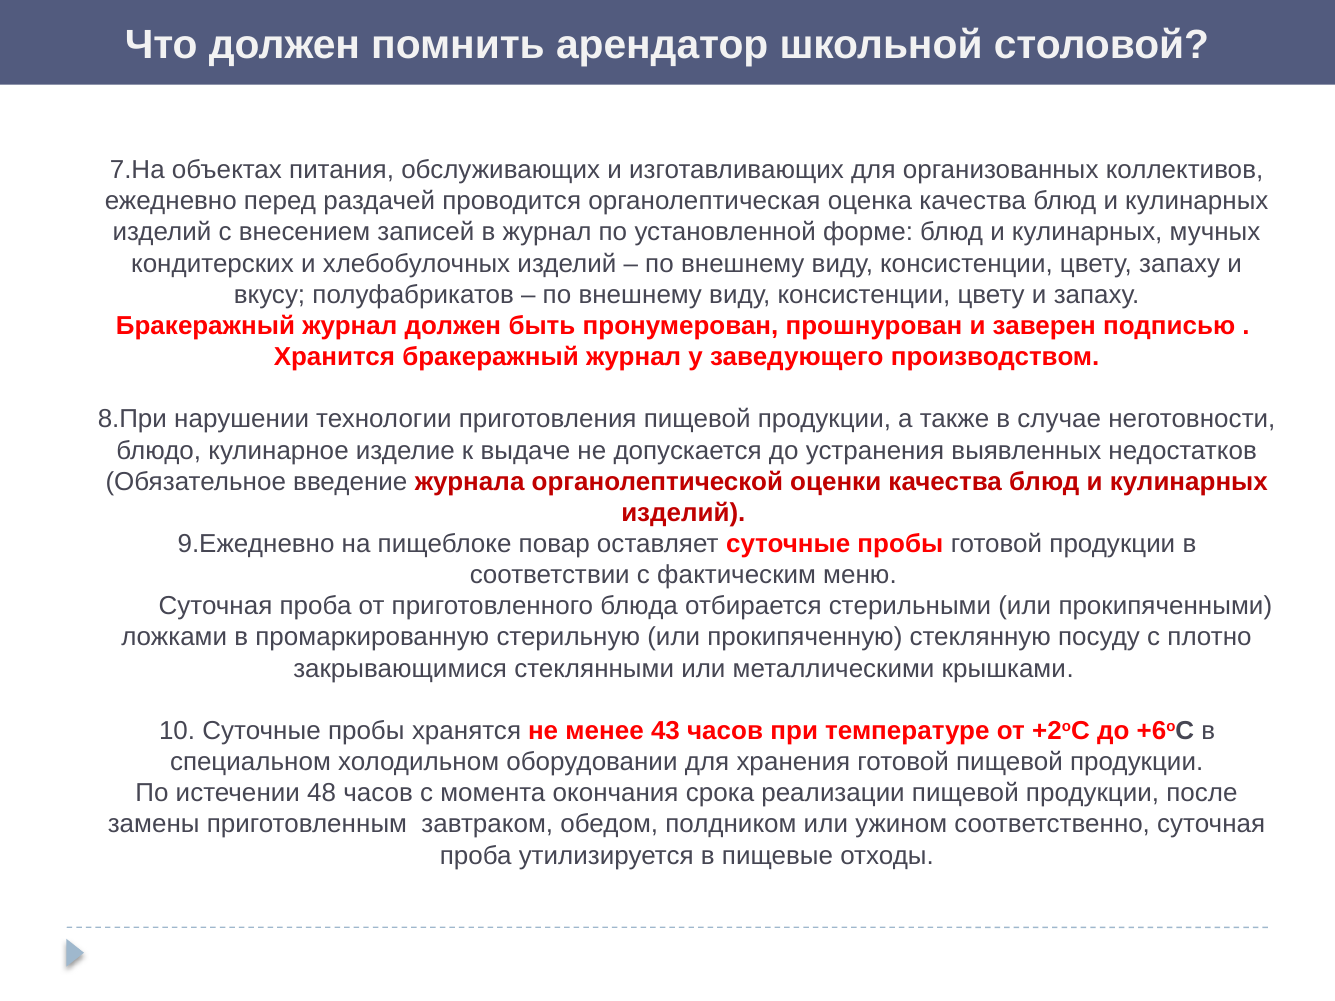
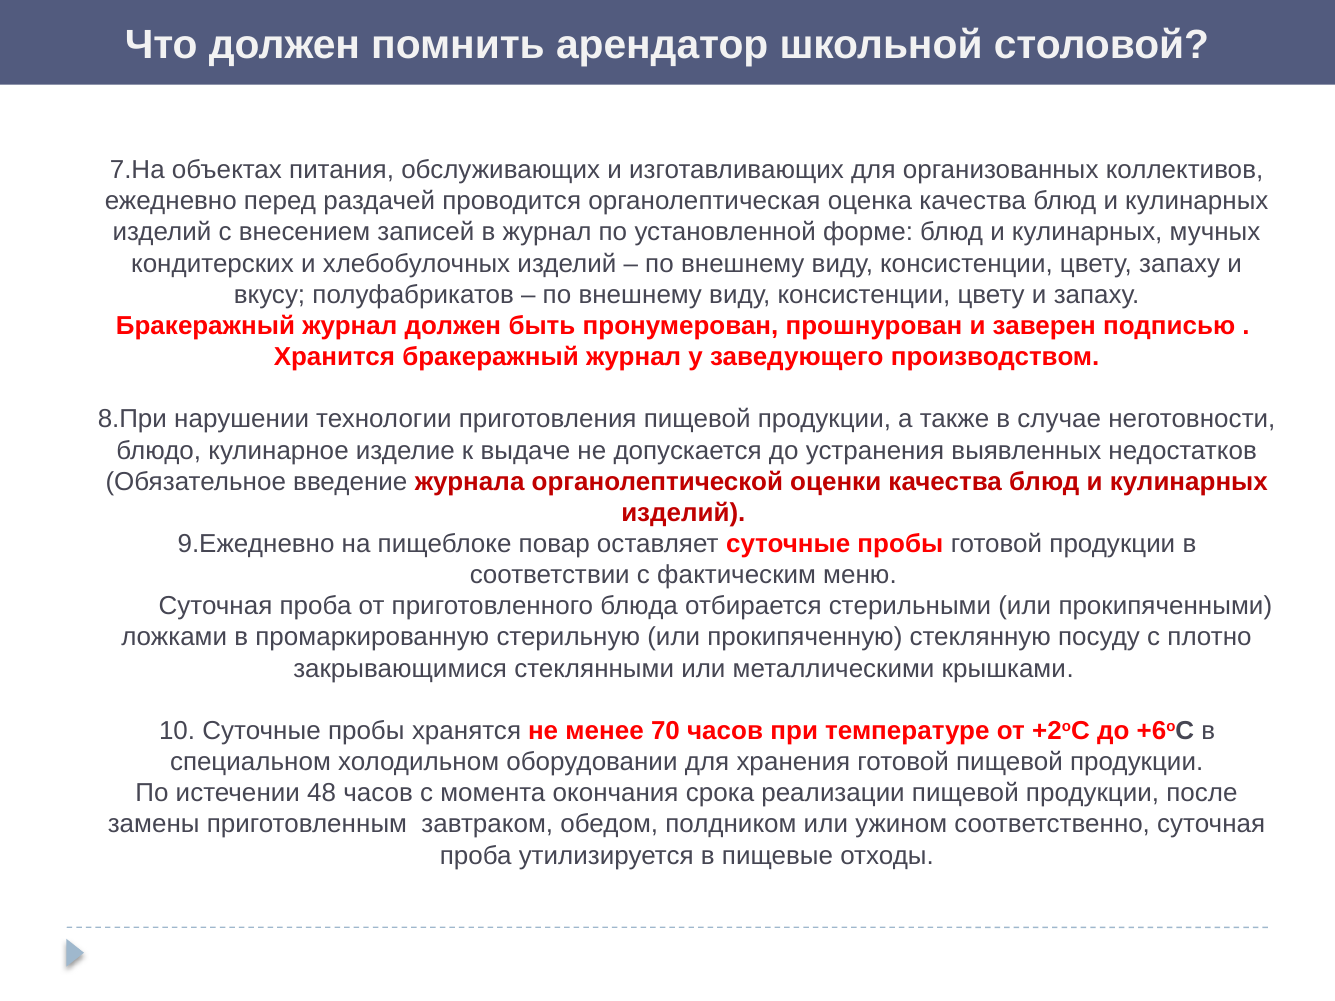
43: 43 -> 70
